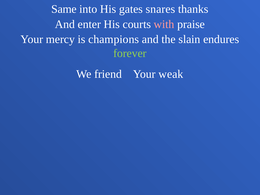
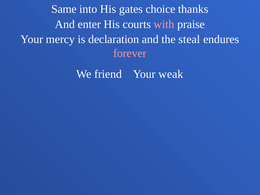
snares: snares -> choice
champions: champions -> declaration
slain: slain -> steal
forever colour: light green -> pink
